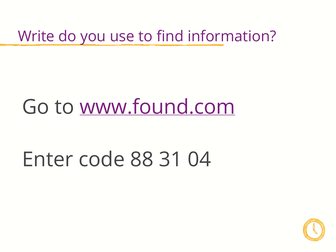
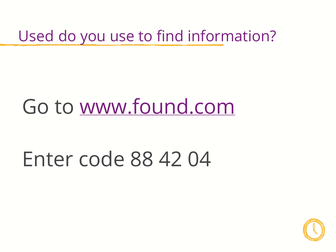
Write: Write -> Used
31: 31 -> 42
